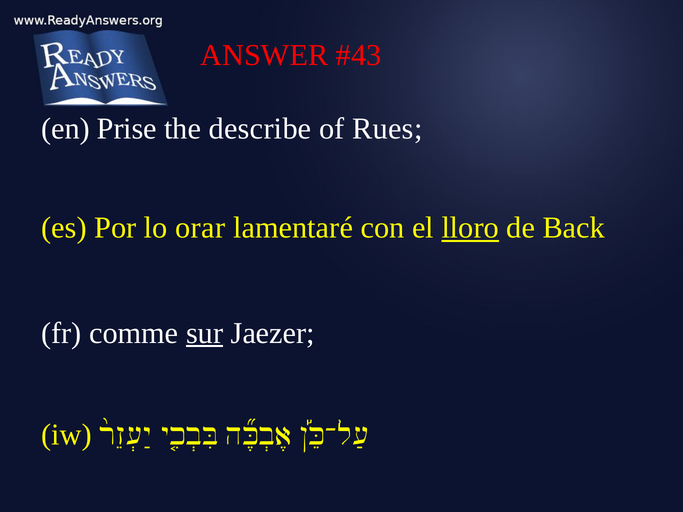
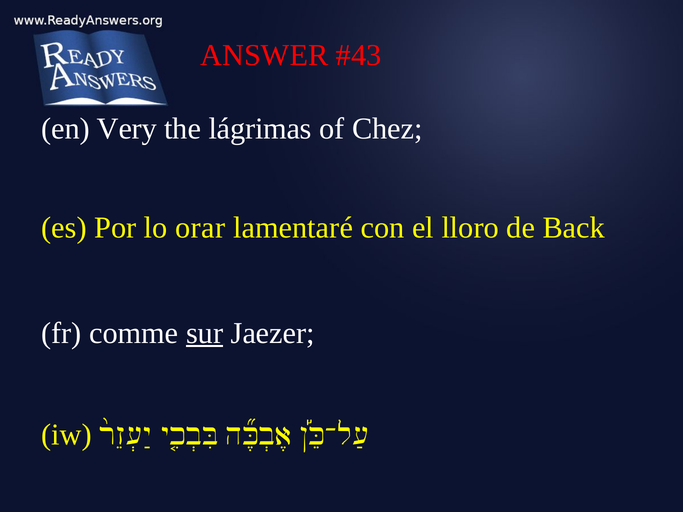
Prise: Prise -> Very
describe: describe -> lágrimas
Rues: Rues -> Chez
lloro underline: present -> none
